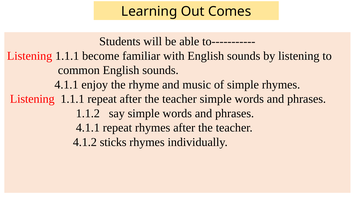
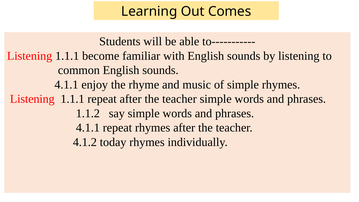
sticks: sticks -> today
